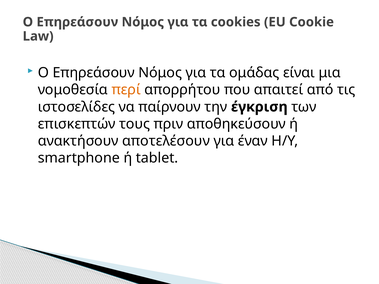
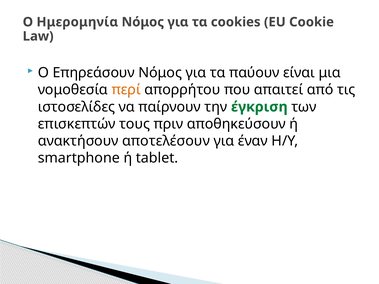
Επηρεάσουν at (77, 22): Επηρεάσουν -> Ημερομηνία
ομάδας: ομάδας -> παύουν
έγκριση colour: black -> green
